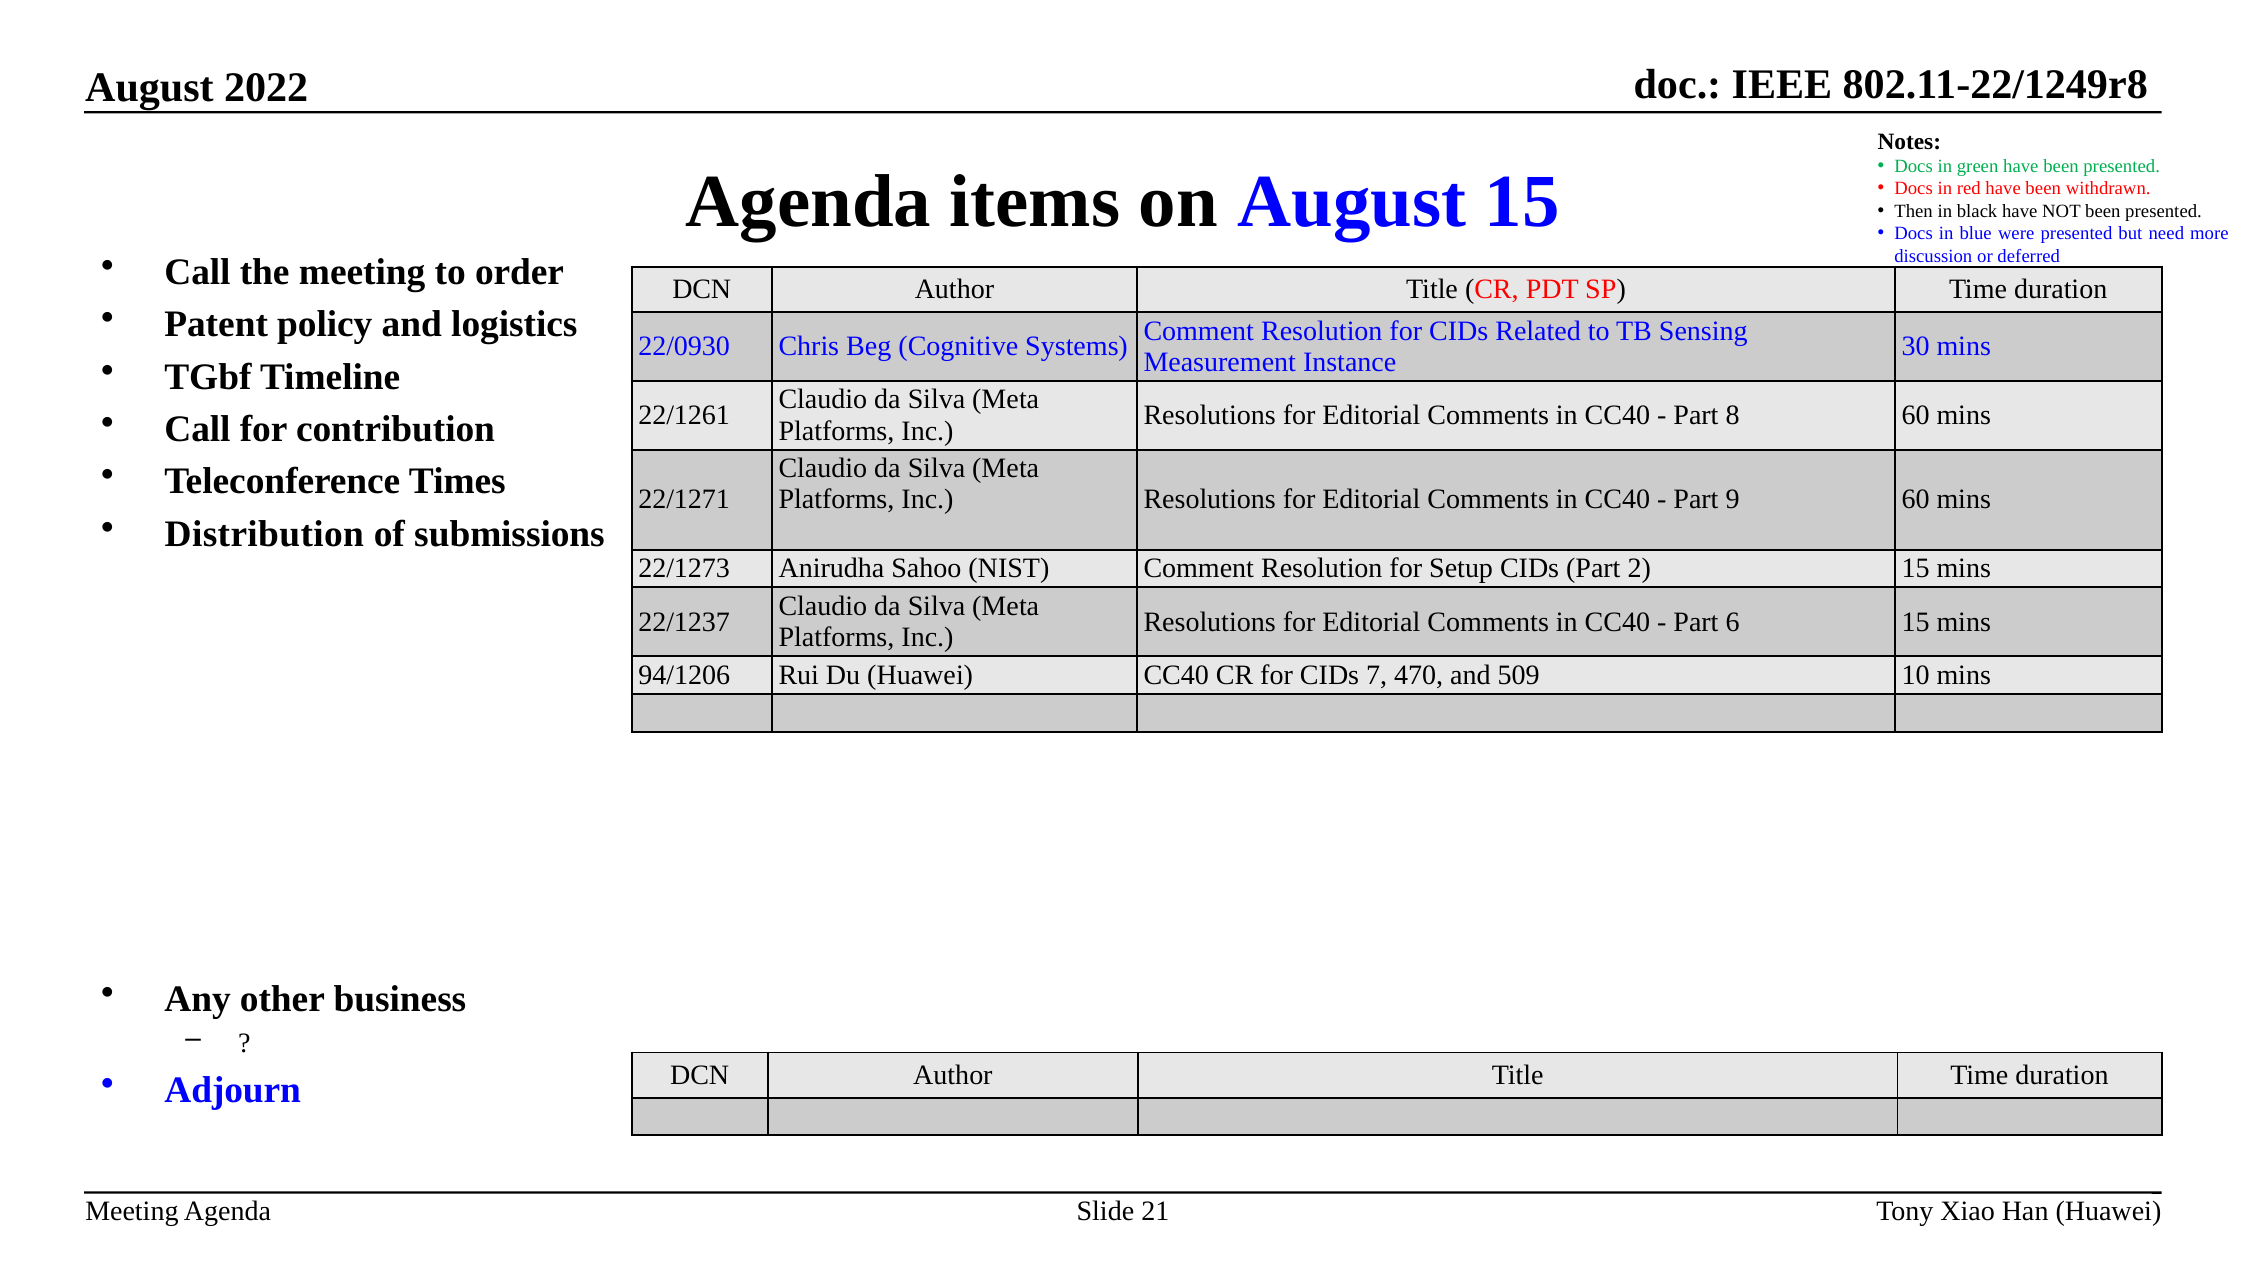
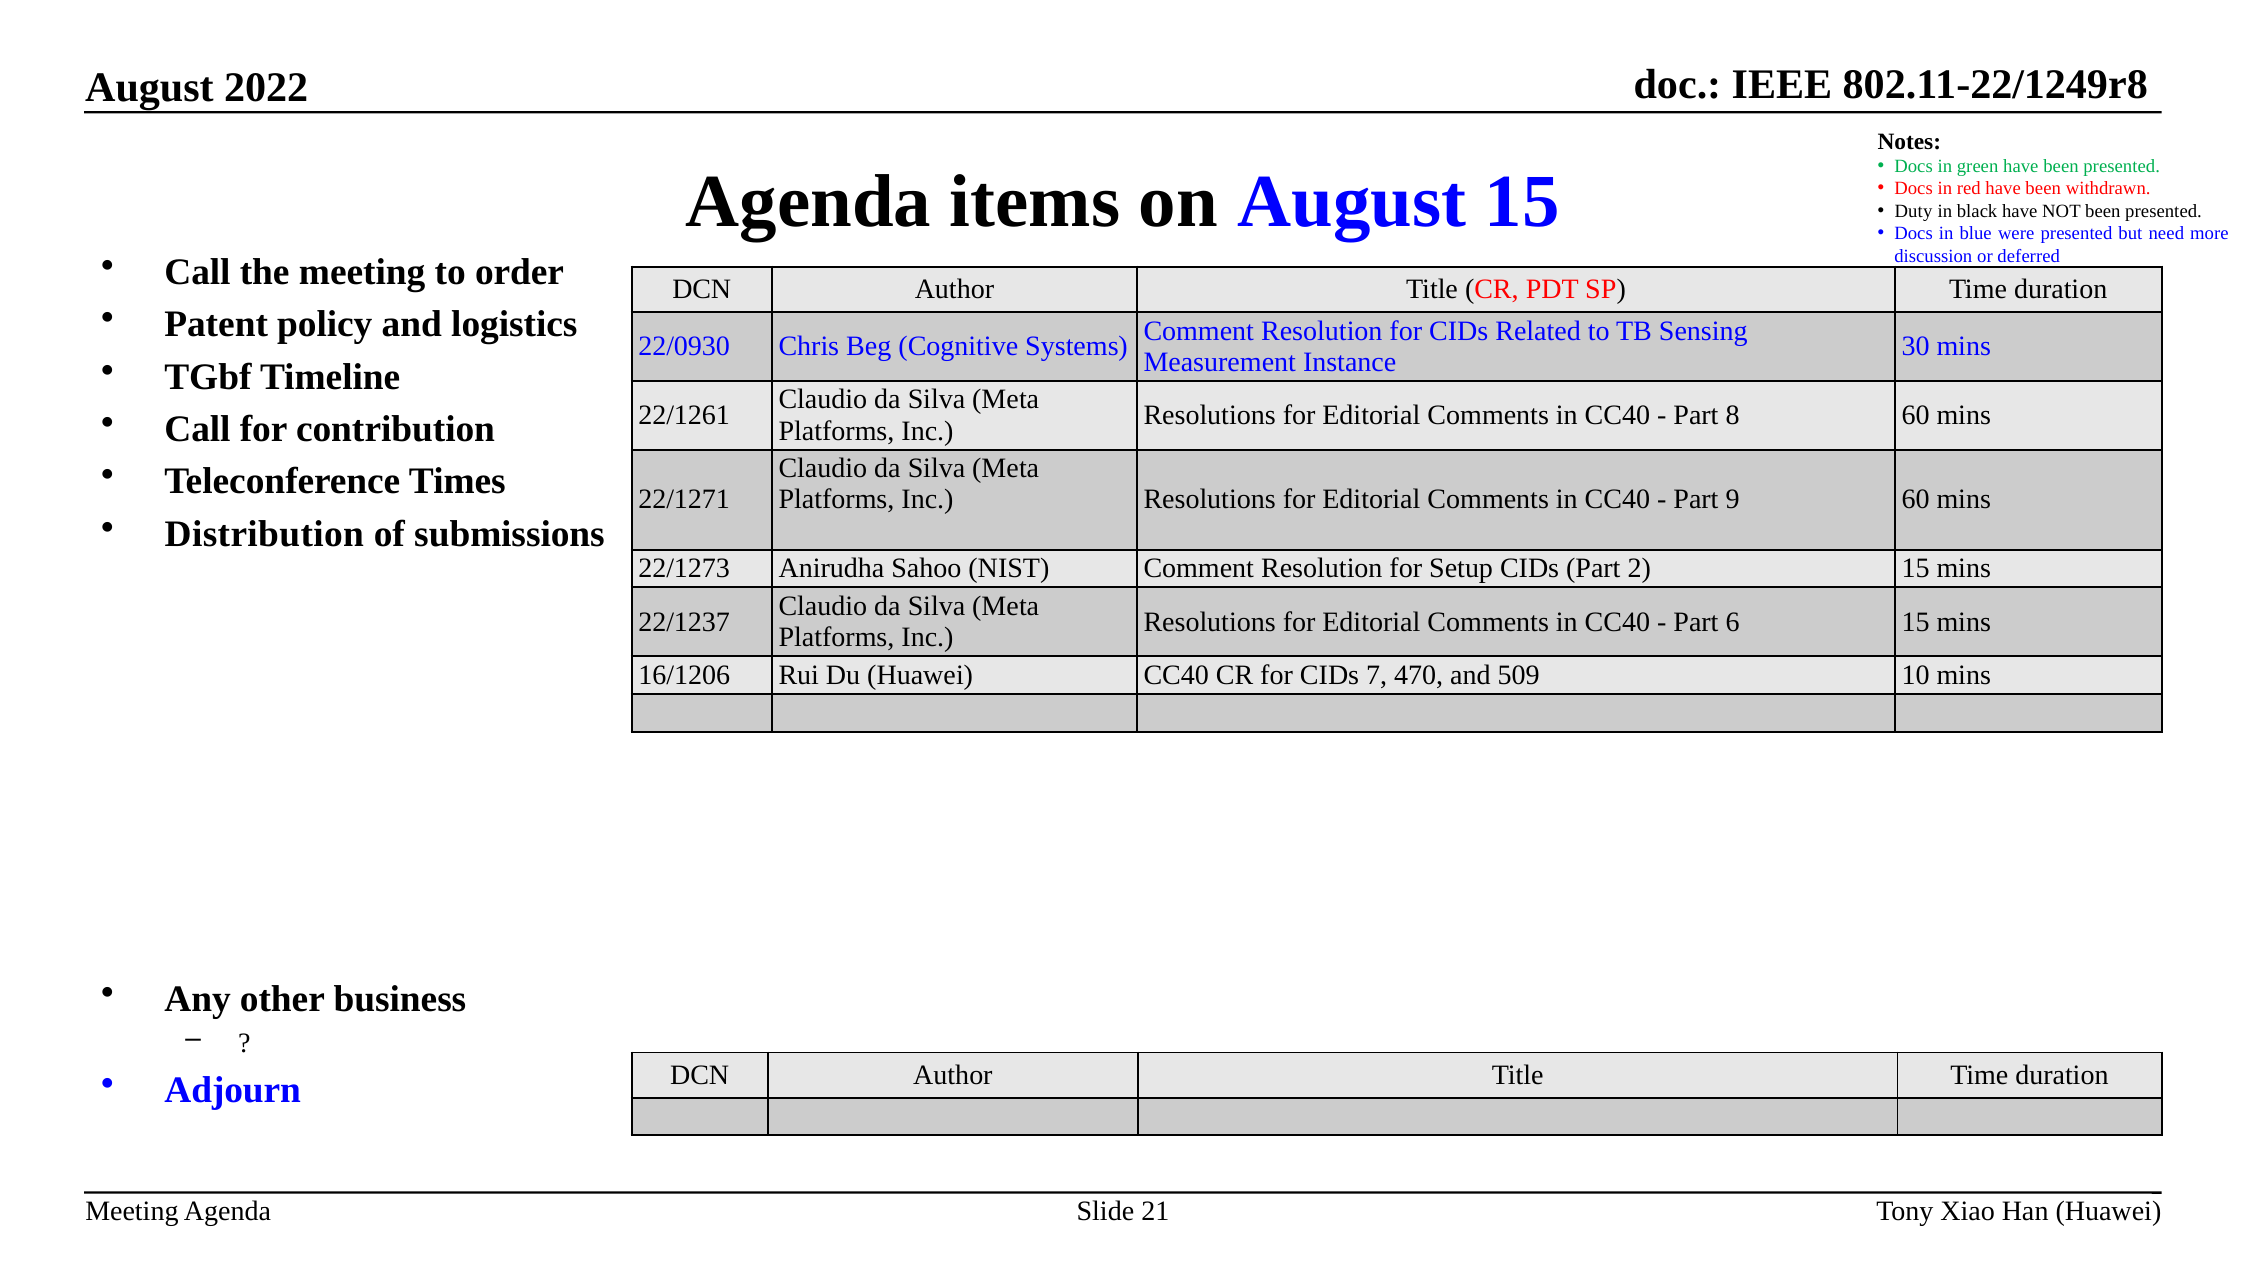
Then: Then -> Duty
94/1206: 94/1206 -> 16/1206
